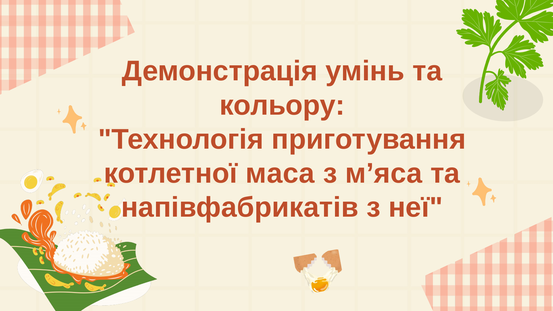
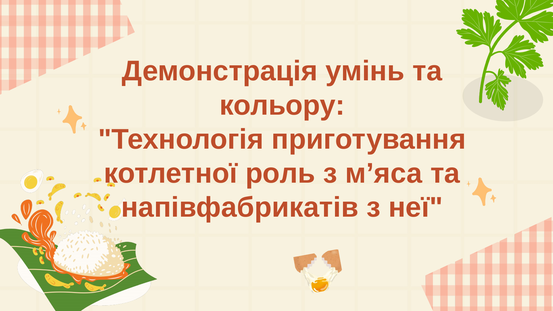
маса: маса -> роль
